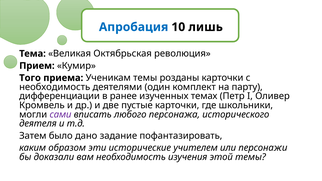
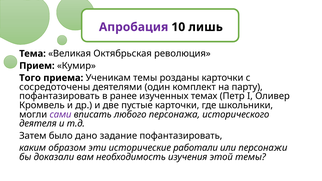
Апробация colour: blue -> purple
необходимость at (55, 87): необходимость -> сосредоточены
дифференциации at (60, 96): дифференциации -> пофантазировать
учителем: учителем -> работали
